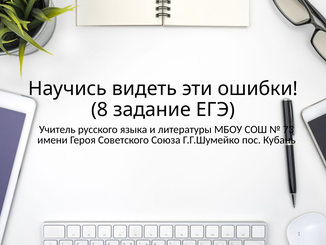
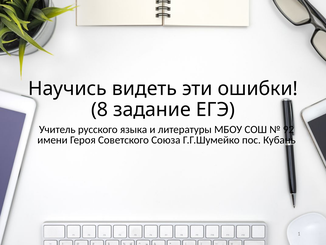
73: 73 -> 92
